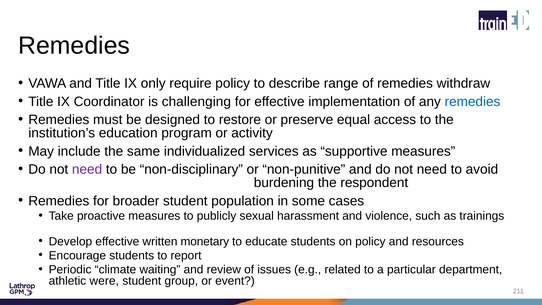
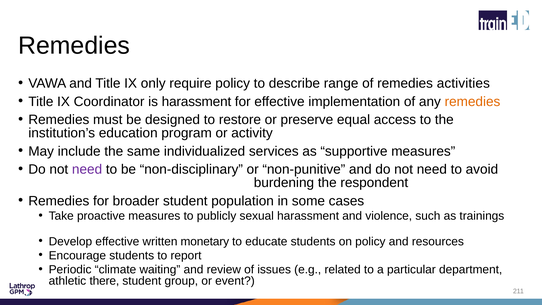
withdraw: withdraw -> activities
is challenging: challenging -> harassment
remedies at (472, 101) colour: blue -> orange
were: were -> there
